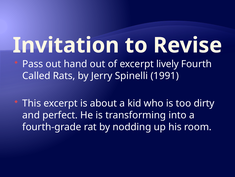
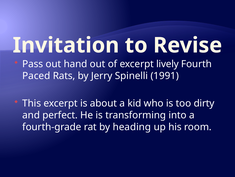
Called: Called -> Paced
nodding: nodding -> heading
